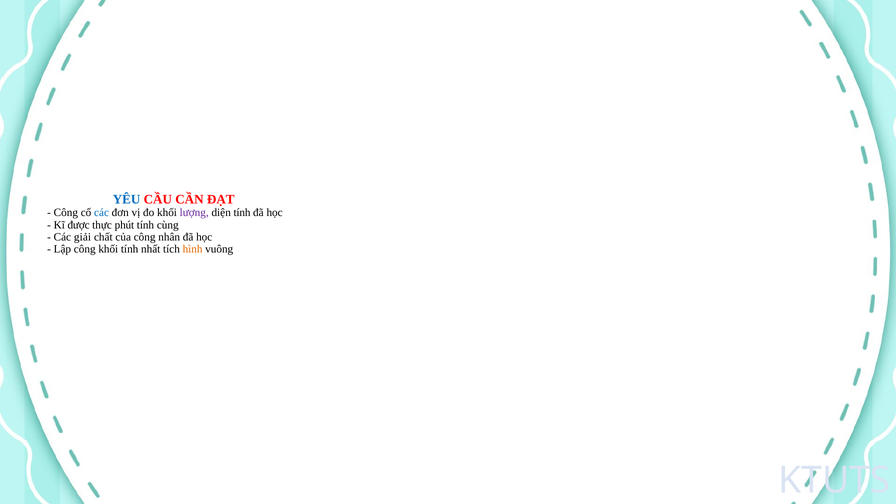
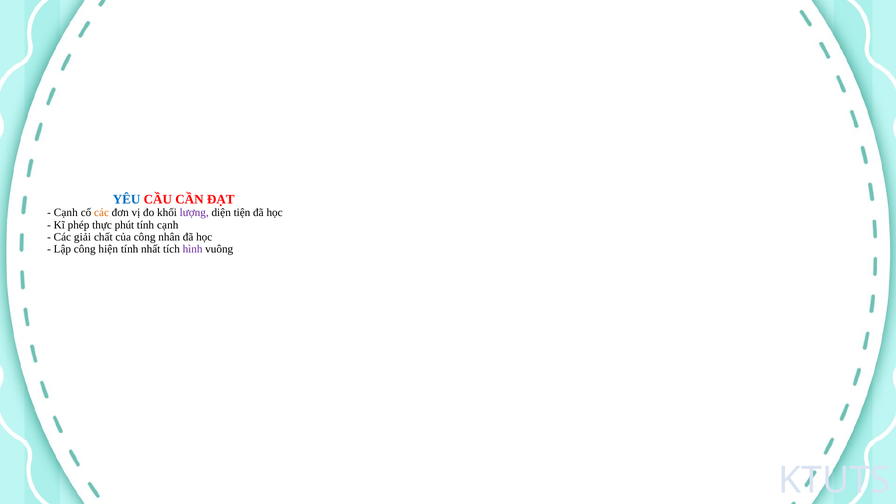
Công at (66, 213): Công -> Cạnh
các at (102, 213) colour: blue -> orange
diện tính: tính -> tiện
được: được -> phép
tính cùng: cùng -> cạnh
công khối: khối -> hiện
hình colour: orange -> purple
